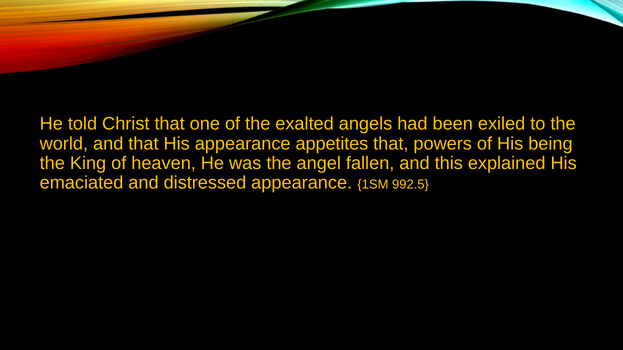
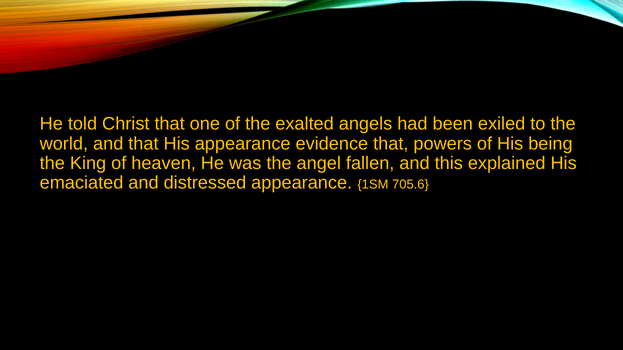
appetites: appetites -> evidence
992.5: 992.5 -> 705.6
